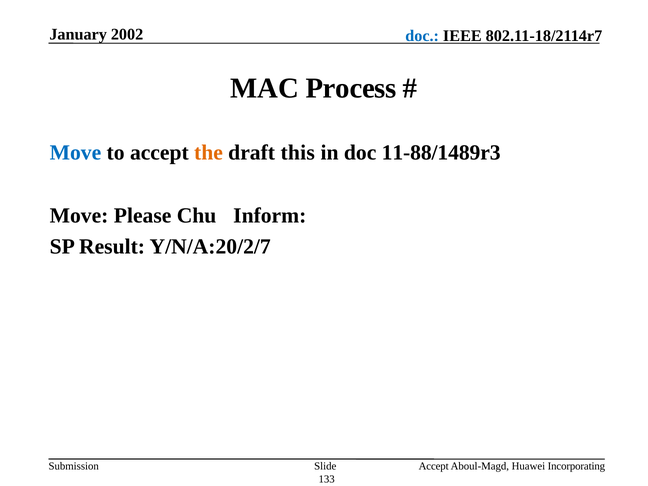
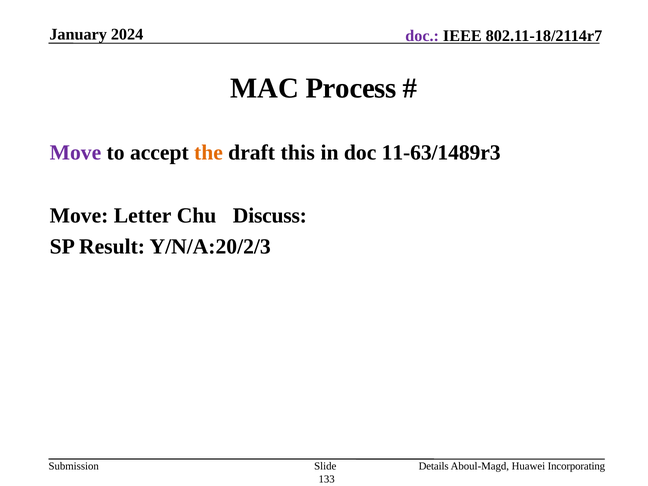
2002: 2002 -> 2024
doc at (422, 36) colour: blue -> purple
Move at (75, 153) colour: blue -> purple
11-88/1489r3: 11-88/1489r3 -> 11-63/1489r3
Please: Please -> Letter
Inform: Inform -> Discuss
Y/N/A:20/2/7: Y/N/A:20/2/7 -> Y/N/A:20/2/3
Accept at (434, 466): Accept -> Details
